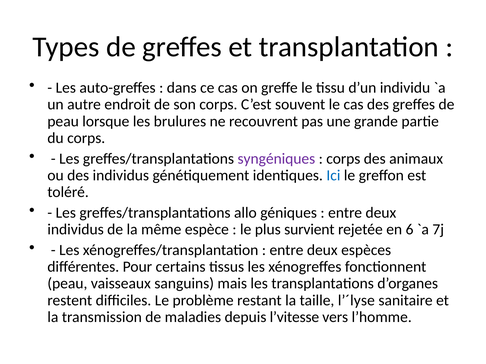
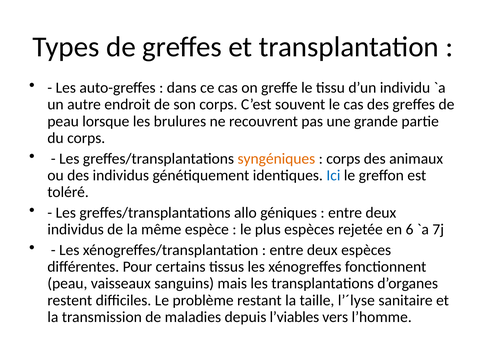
syngéniques colour: purple -> orange
plus survient: survient -> espèces
l’vitesse: l’vitesse -> l’viables
